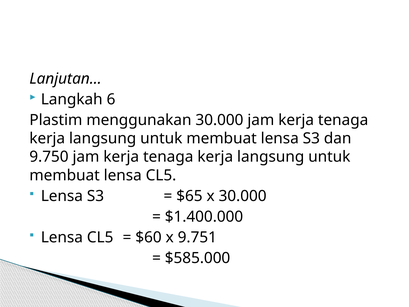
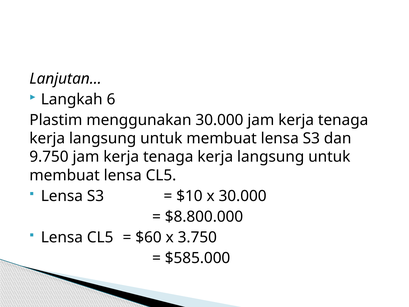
$65: $65 -> $10
$1.400.000: $1.400.000 -> $8.800.000
9.751: 9.751 -> 3.750
